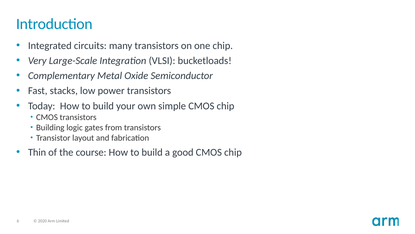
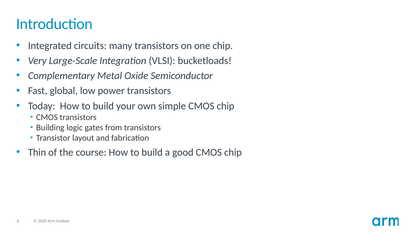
stacks: stacks -> global
